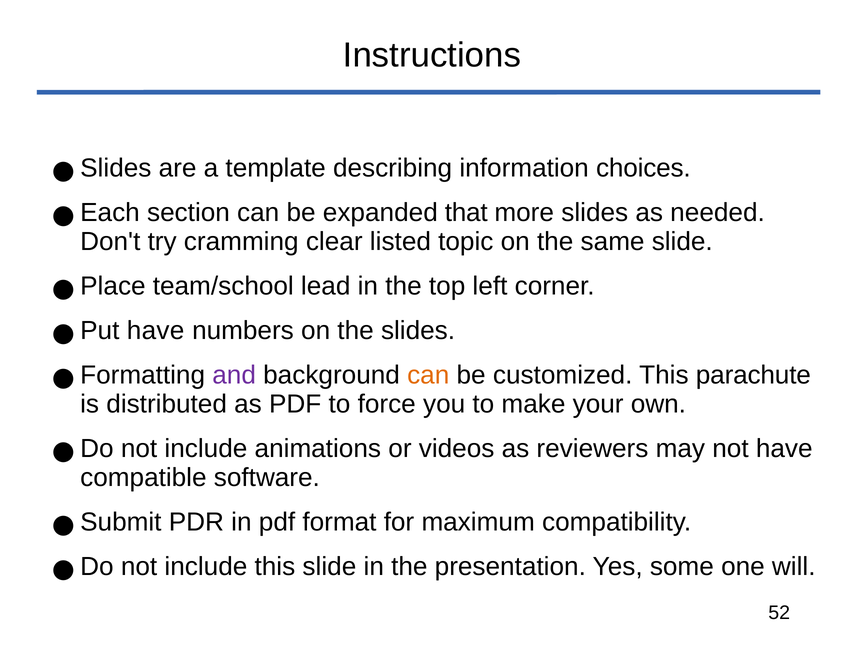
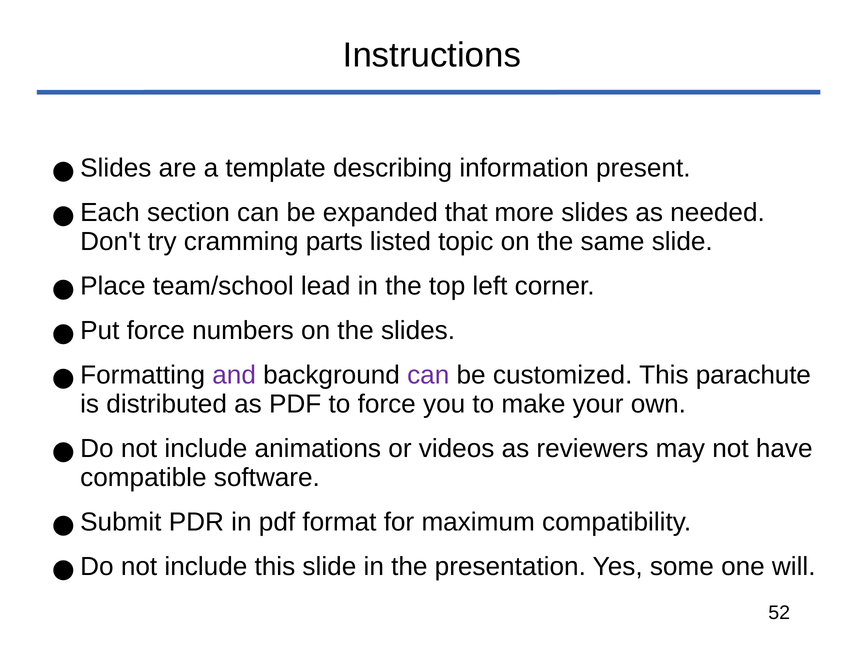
choices: choices -> present
clear: clear -> parts
Put have: have -> force
can at (428, 375) colour: orange -> purple
